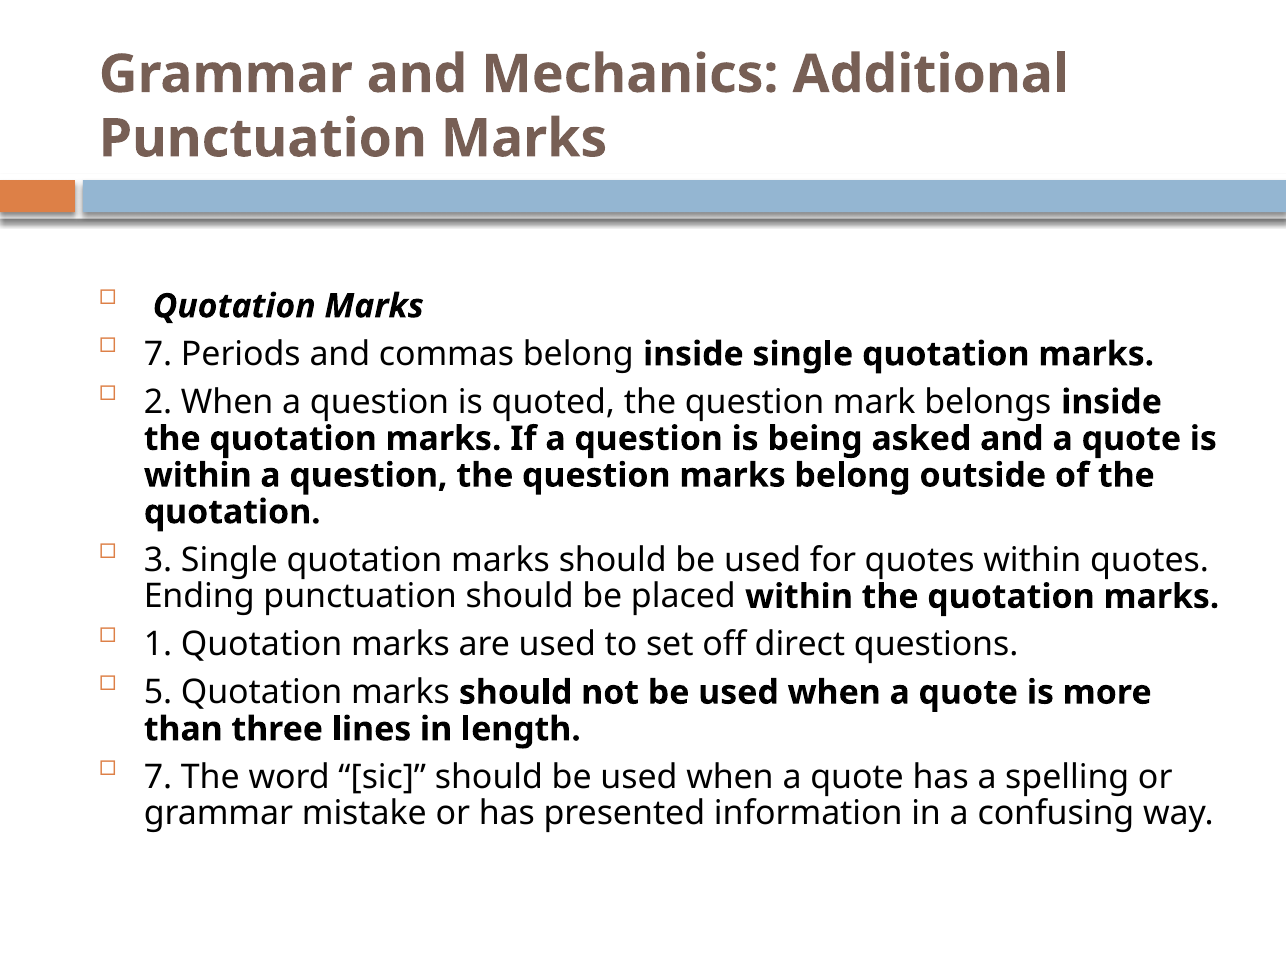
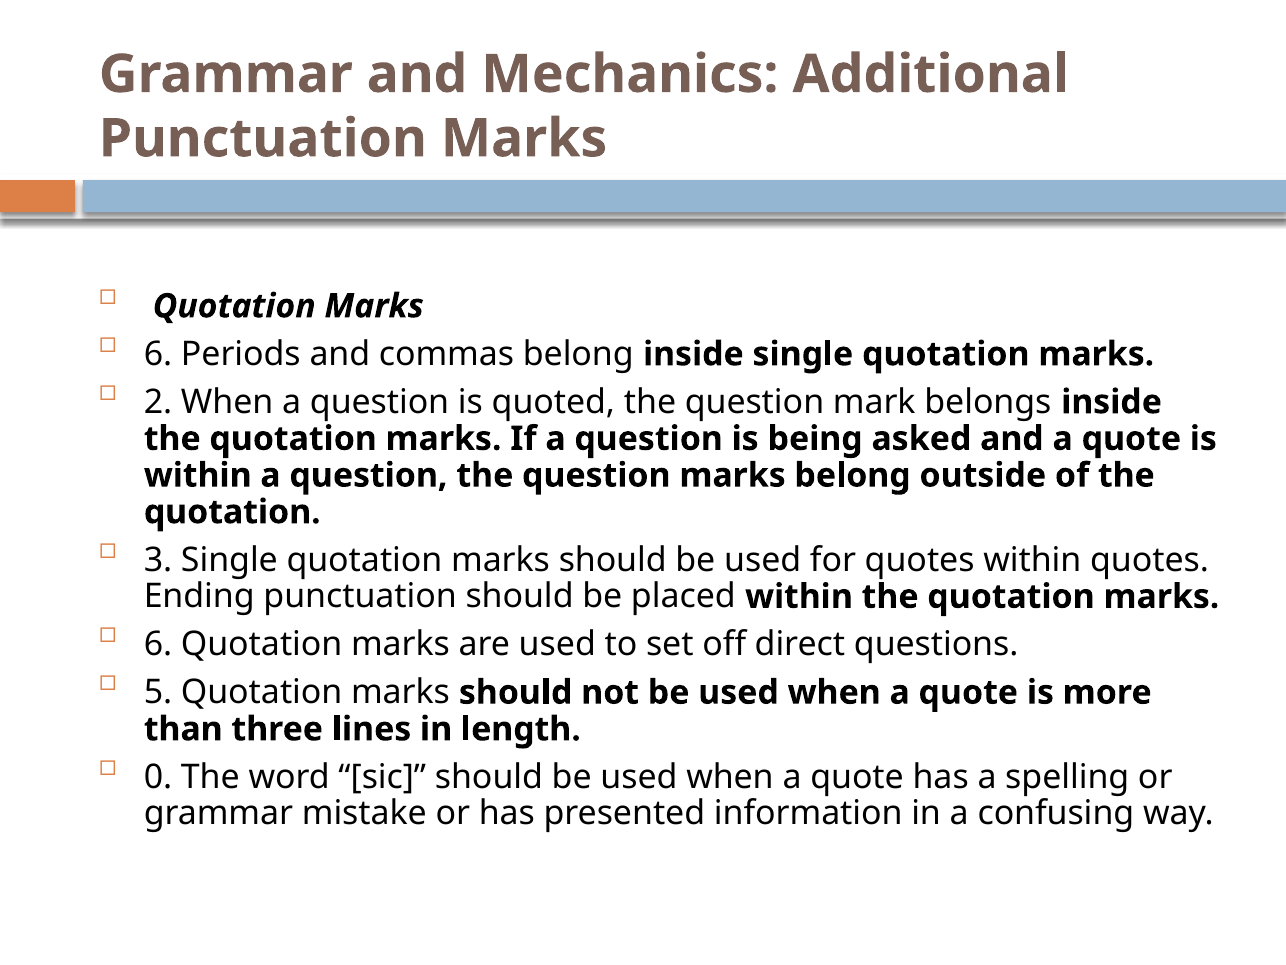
7 at (158, 354): 7 -> 6
1 at (158, 644): 1 -> 6
7 at (158, 777): 7 -> 0
